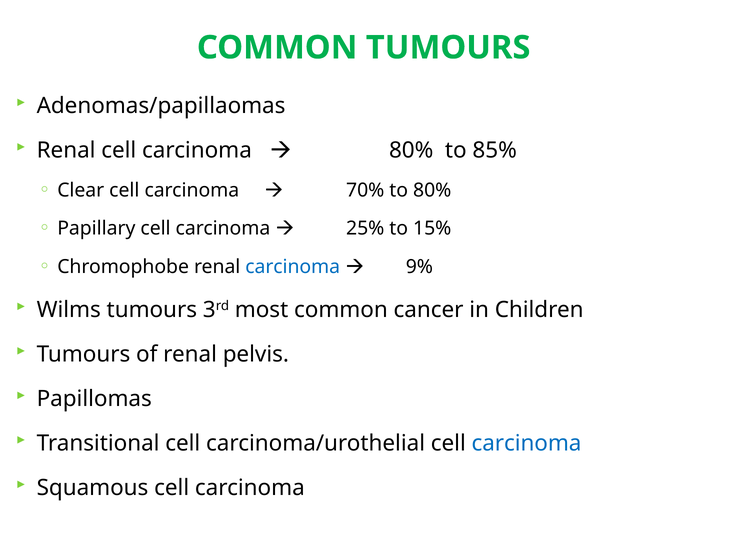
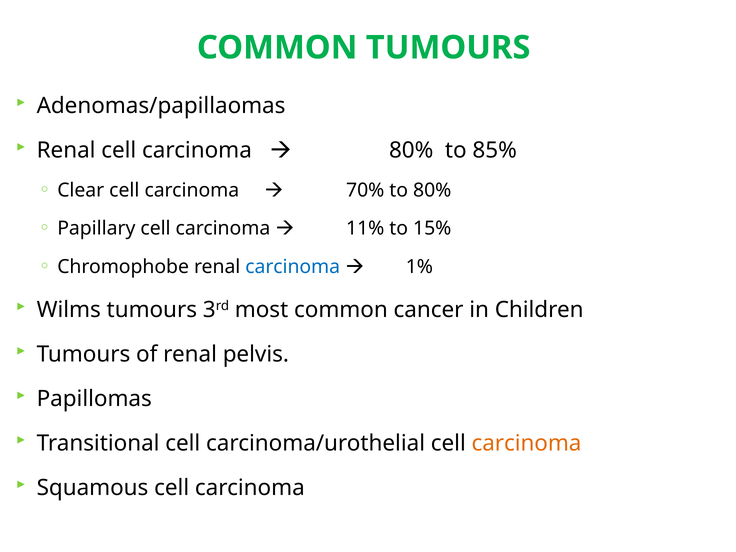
25%: 25% -> 11%
9%: 9% -> 1%
carcinoma at (527, 443) colour: blue -> orange
